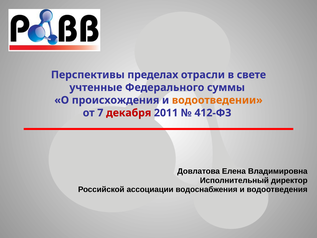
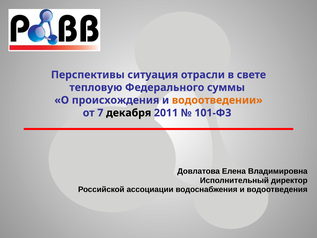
пределах: пределах -> ситуация
учтенные: учтенные -> тепловую
декабря colour: red -> black
412-ФЗ: 412-ФЗ -> 101-ФЗ
